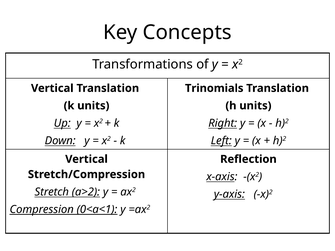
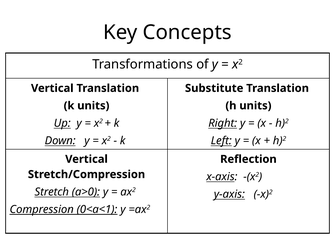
Trinomials: Trinomials -> Substitute
a>2: a>2 -> a>0
